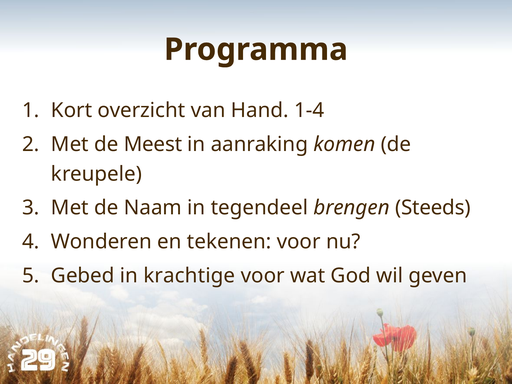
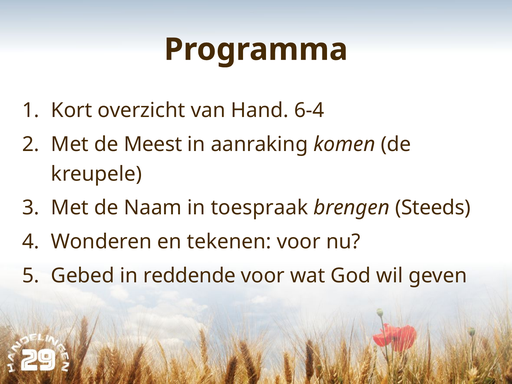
1-4: 1-4 -> 6-4
tegendeel: tegendeel -> toespraak
krachtige: krachtige -> reddende
